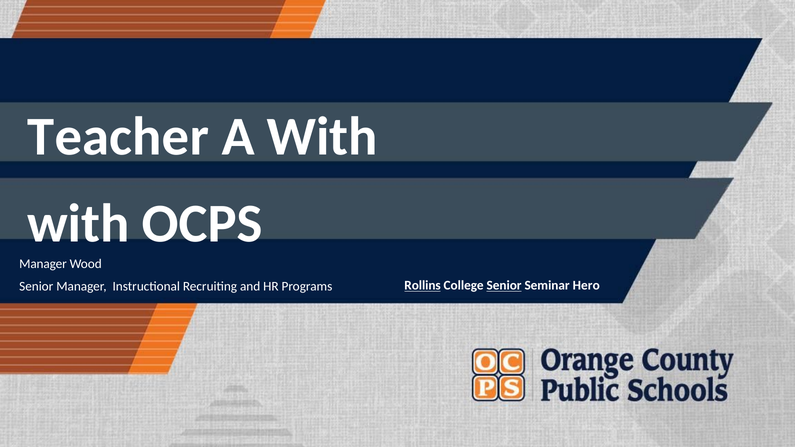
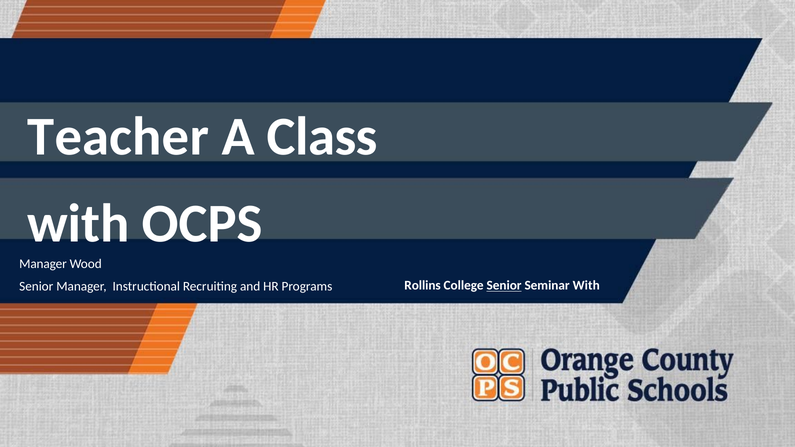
A With: With -> Class
Rollins underline: present -> none
Seminar Hero: Hero -> With
